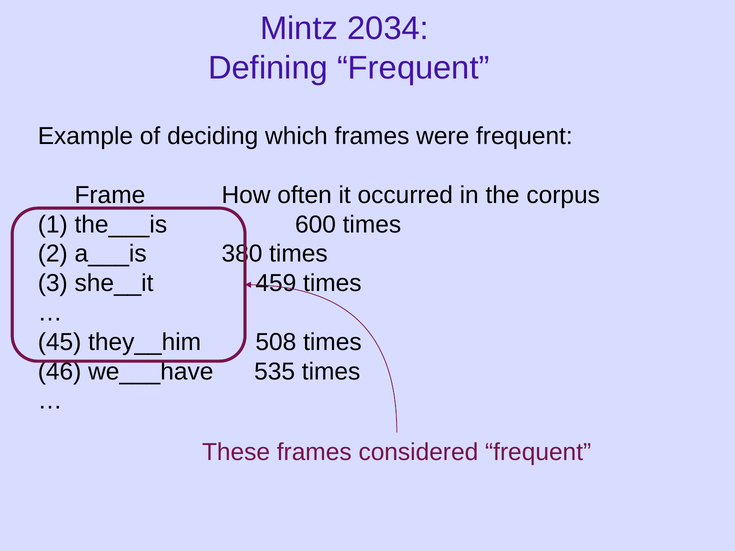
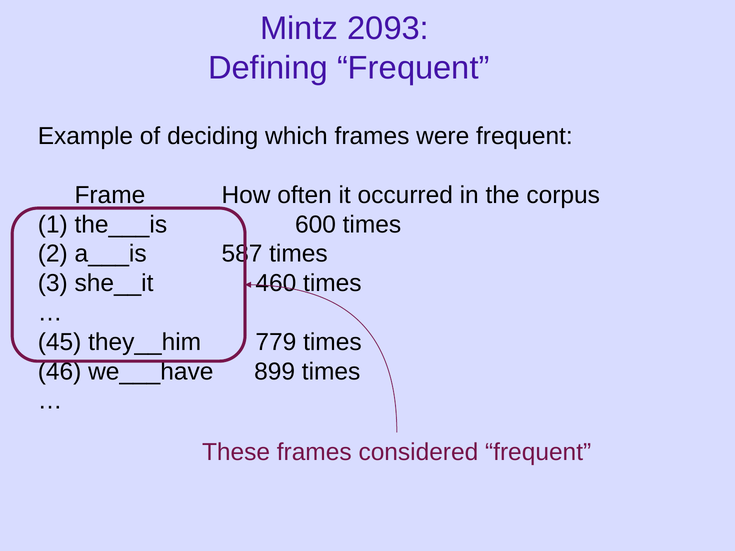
2034: 2034 -> 2093
380: 380 -> 587
459: 459 -> 460
508: 508 -> 779
535: 535 -> 899
